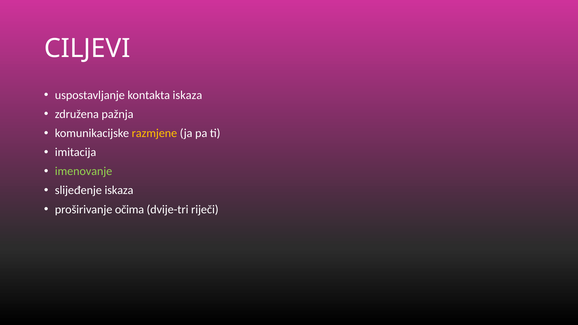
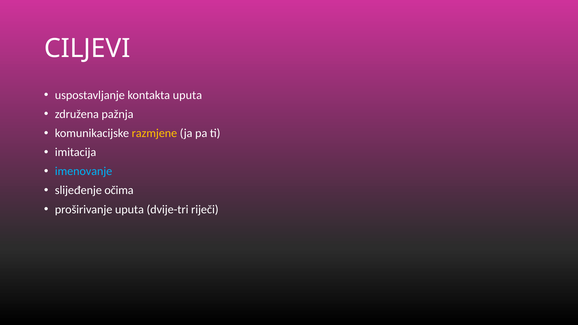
kontakta iskaza: iskaza -> uputa
imenovanje colour: light green -> light blue
slijeđenje iskaza: iskaza -> očima
proširivanje očima: očima -> uputa
